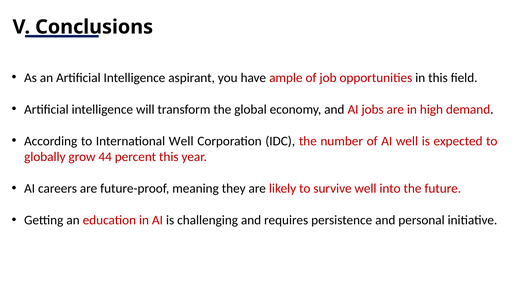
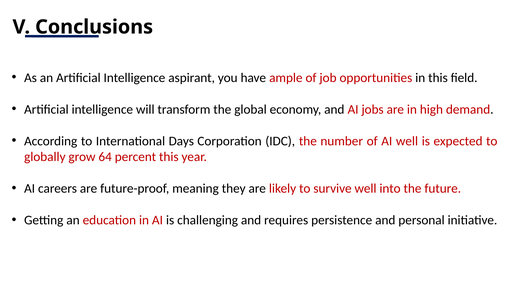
International Well: Well -> Days
44: 44 -> 64
